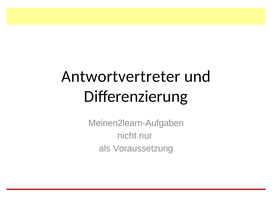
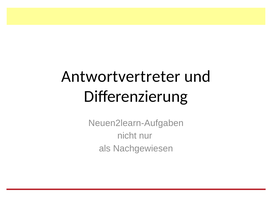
Meinen2learn-Aufgaben: Meinen2learn-Aufgaben -> Neuen2learn-Aufgaben
Voraussetzung: Voraussetzung -> Nachgewiesen
